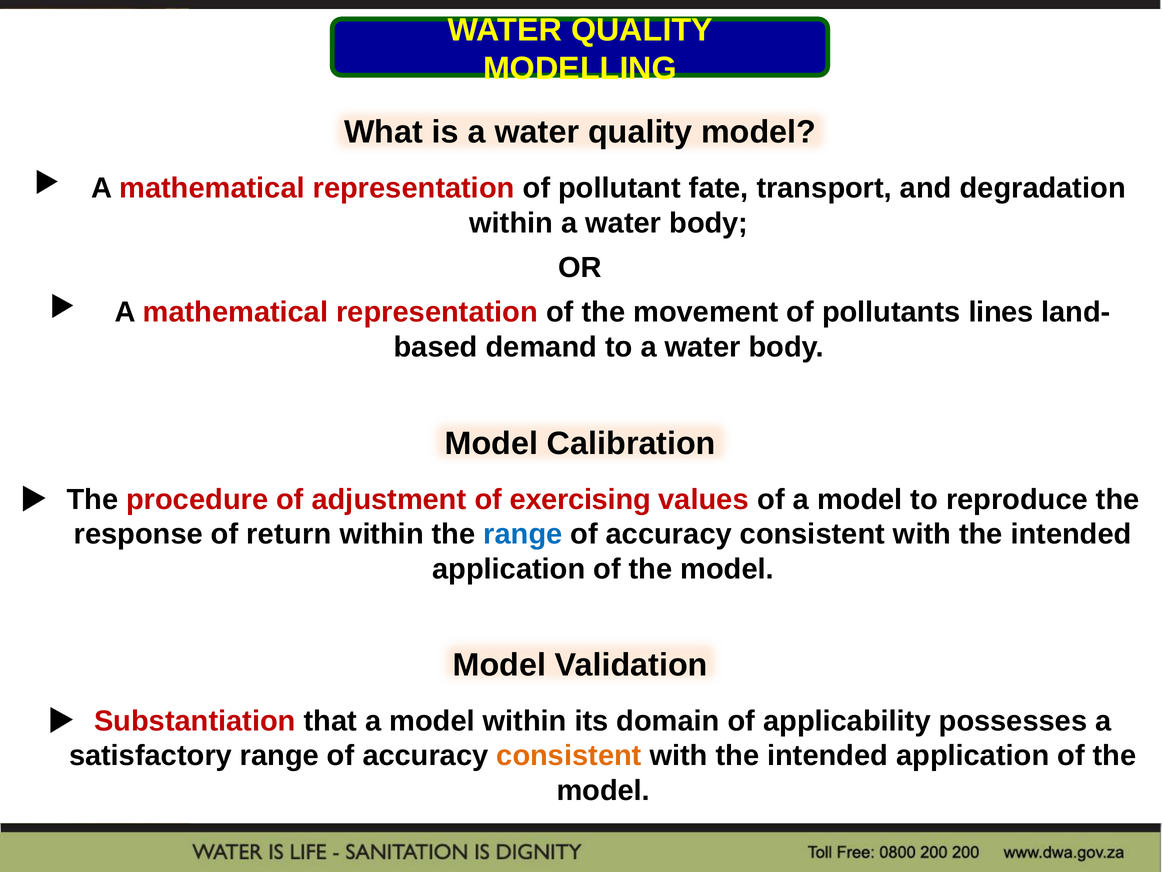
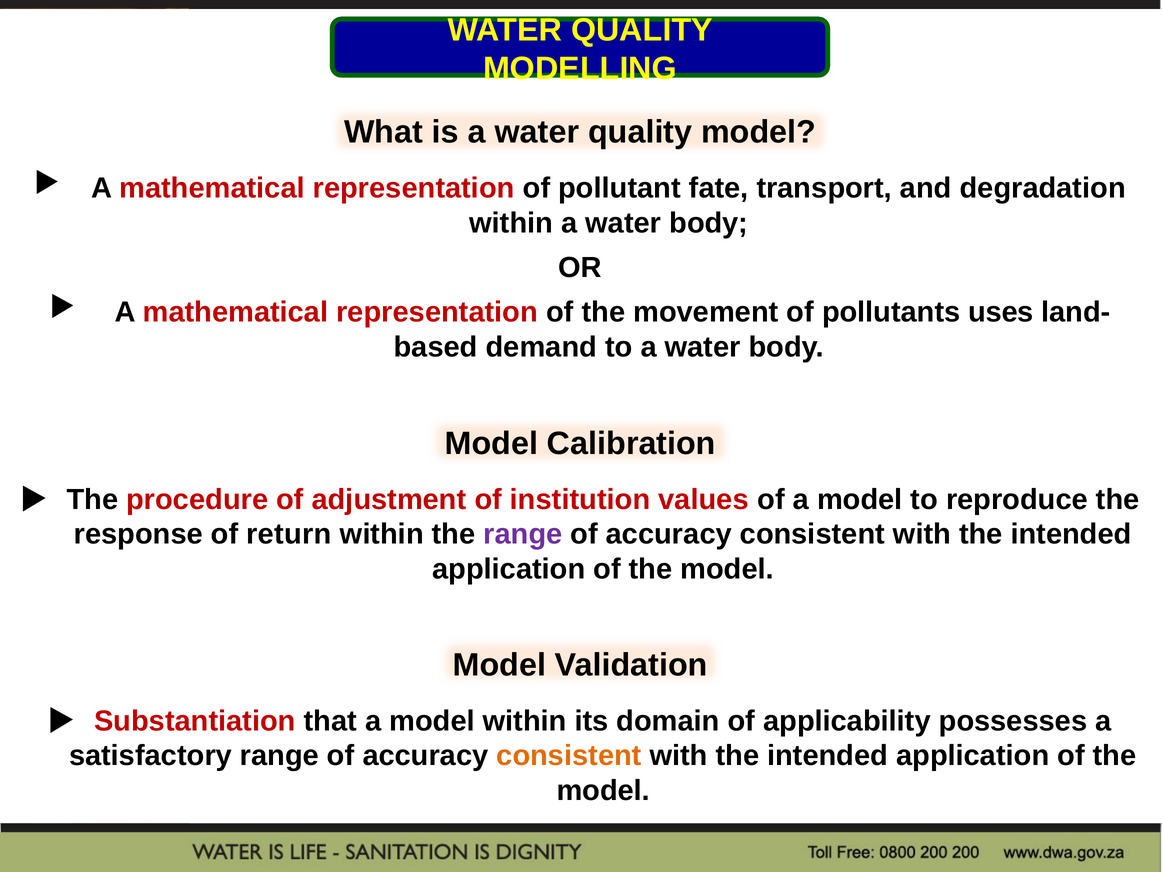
lines: lines -> uses
exercising: exercising -> institution
range at (523, 534) colour: blue -> purple
